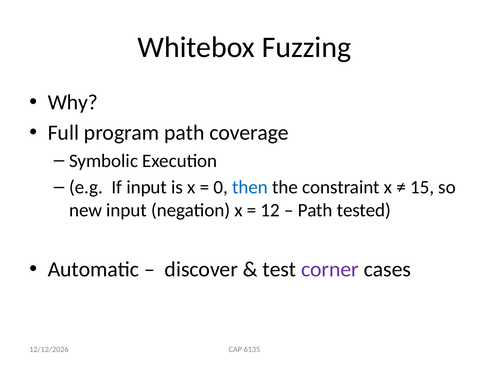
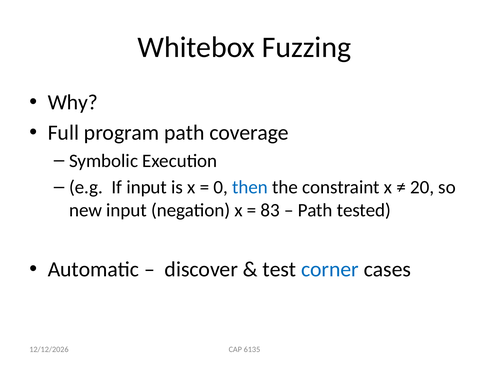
15: 15 -> 20
12: 12 -> 83
corner colour: purple -> blue
